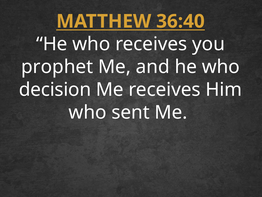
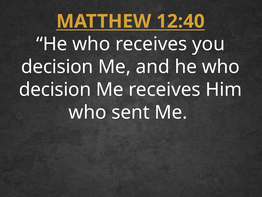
36:40: 36:40 -> 12:40
prophet at (57, 67): prophet -> decision
